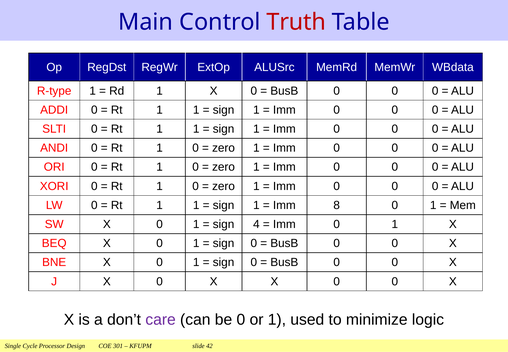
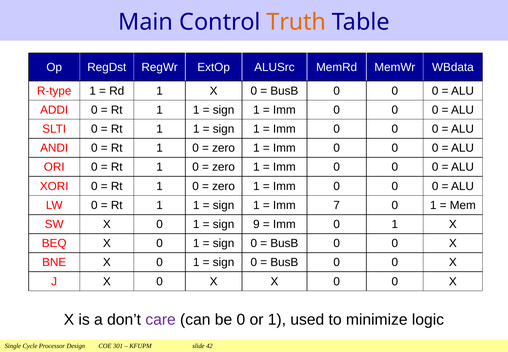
Truth colour: red -> orange
8: 8 -> 7
4: 4 -> 9
